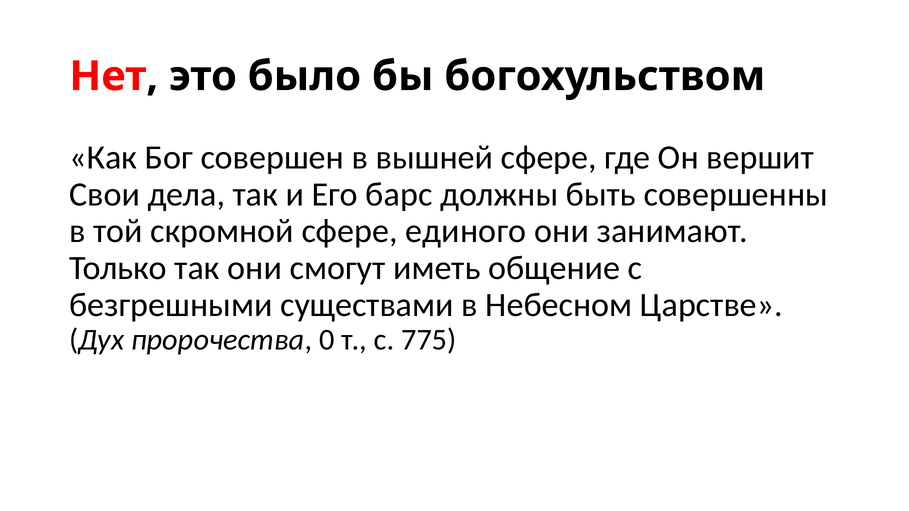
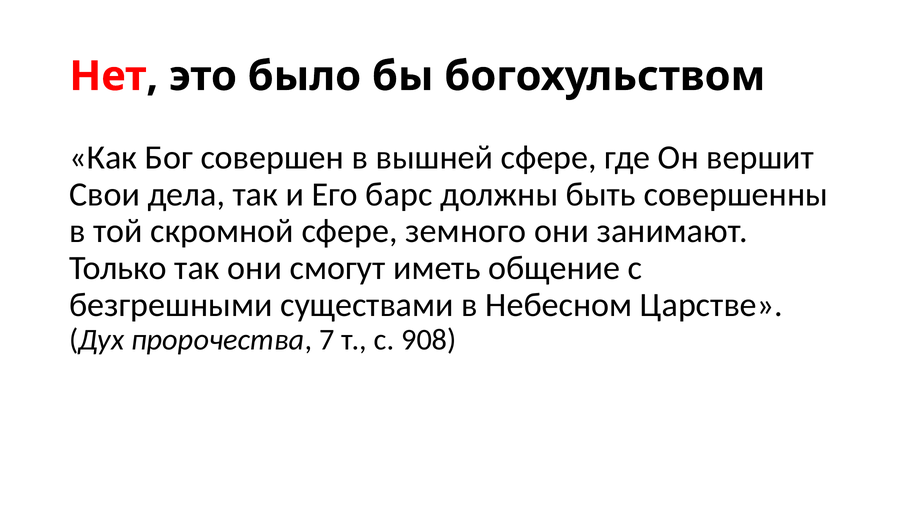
единого: единого -> земного
0: 0 -> 7
775: 775 -> 908
